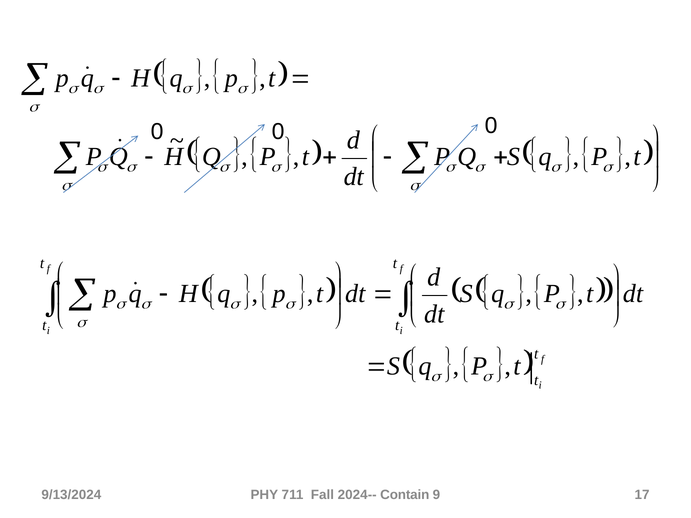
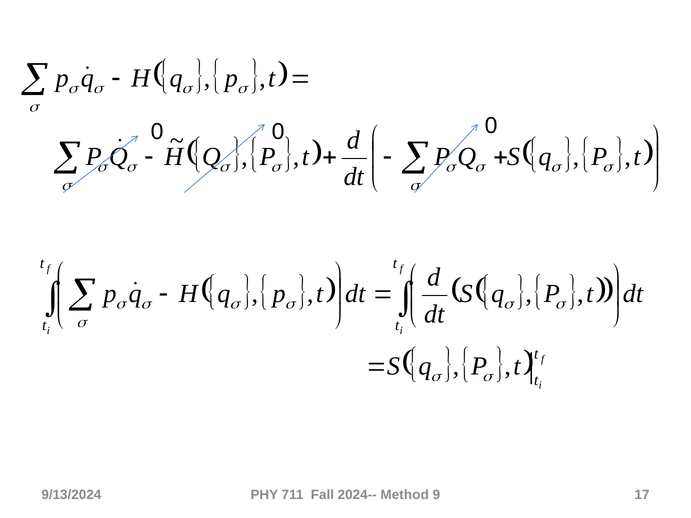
Contain: Contain -> Method
